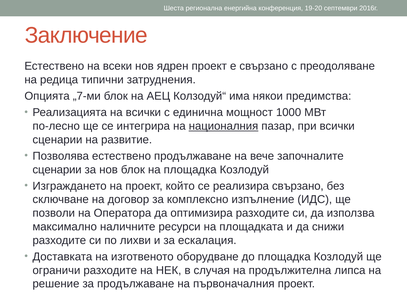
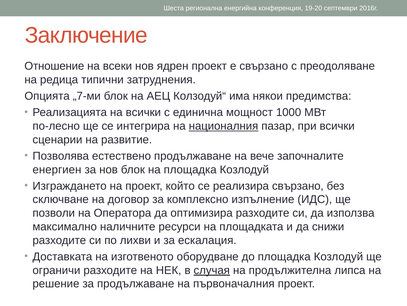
Естествено at (54, 66): Естествено -> Отношение
сценарии at (57, 169): сценарии -> енергиен
случая underline: none -> present
